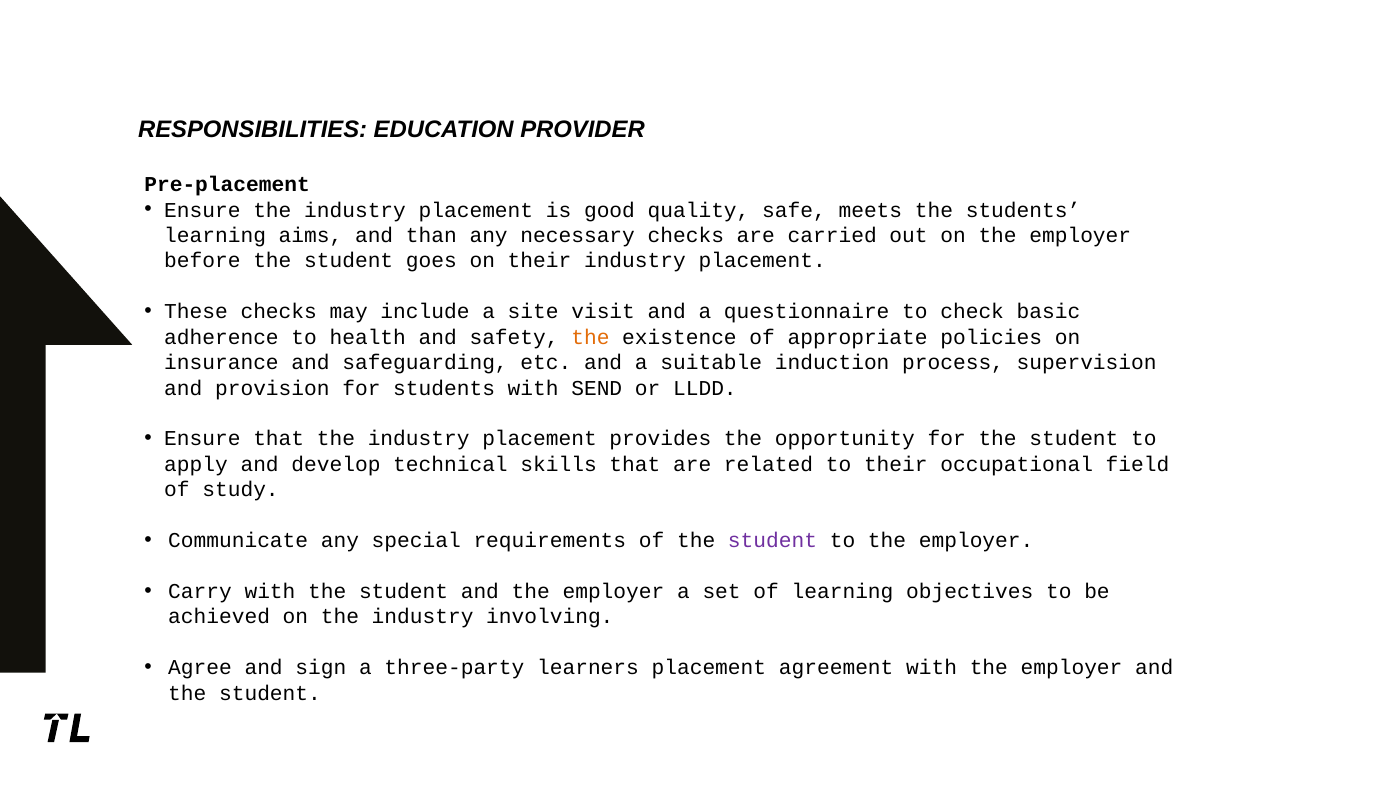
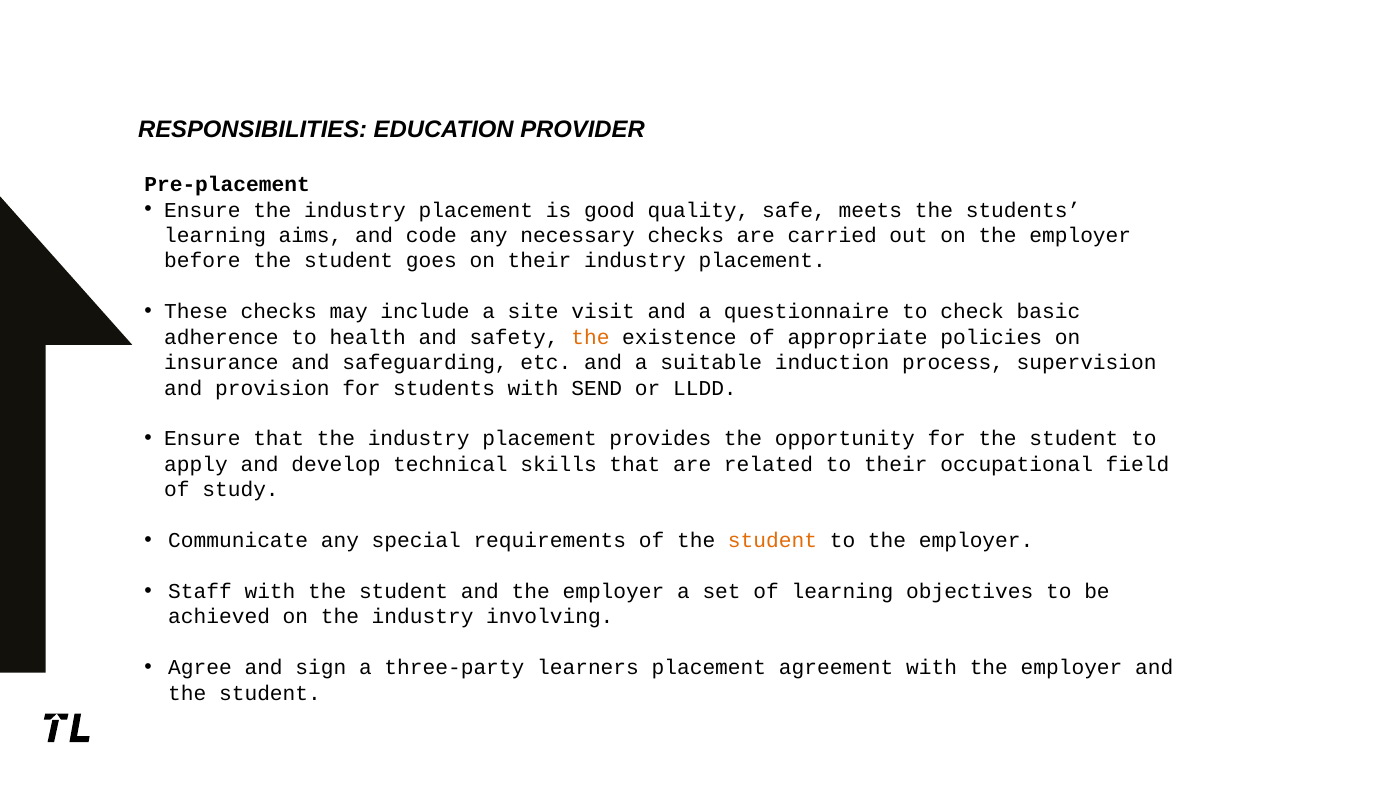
than: than -> code
student at (772, 541) colour: purple -> orange
Carry: Carry -> Staff
